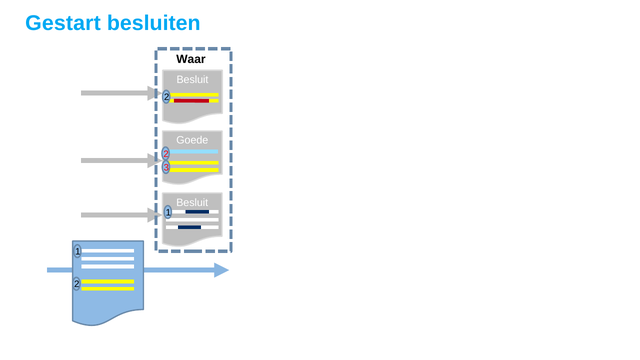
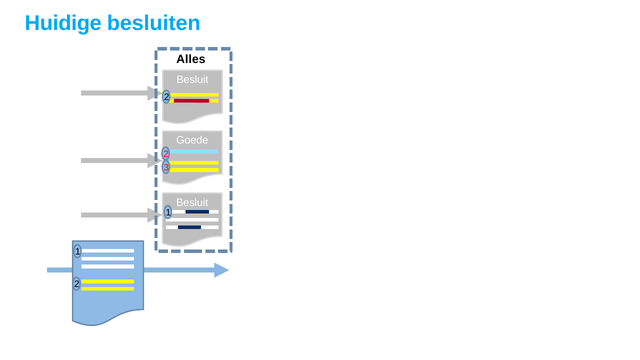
Gestart: Gestart -> Huidige
Waar: Waar -> Alles
